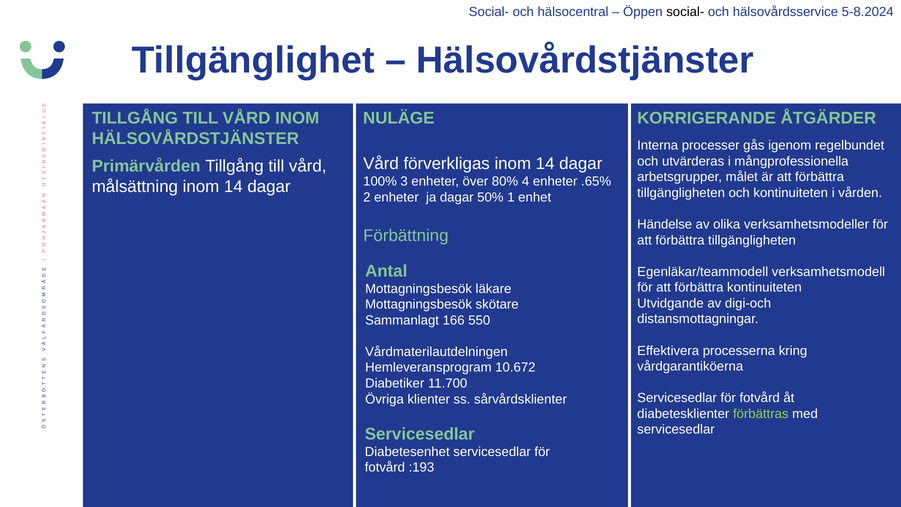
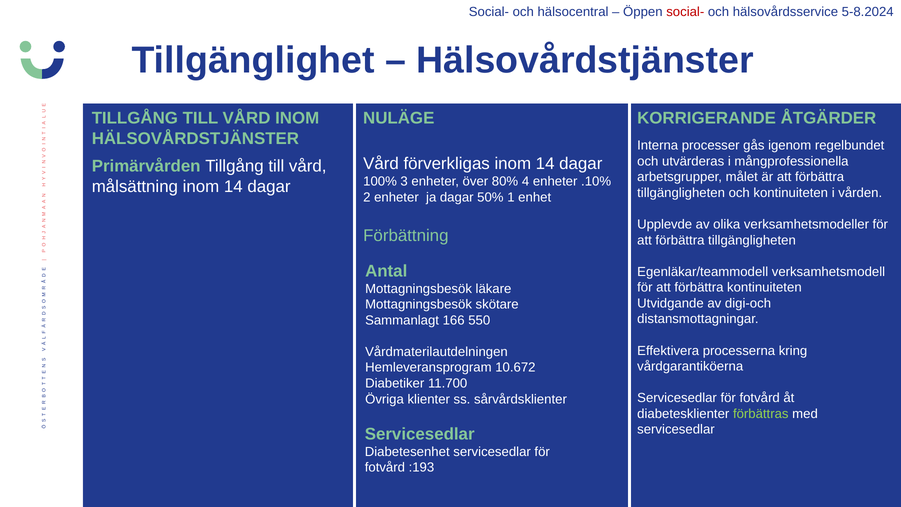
social- at (685, 12) colour: black -> red
.65%: .65% -> .10%
Händelse: Händelse -> Upplevde
